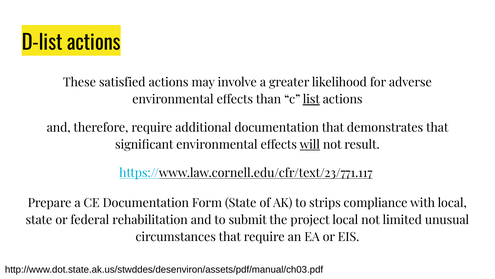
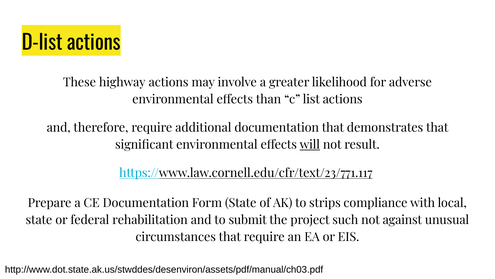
satisfied: satisfied -> highway
list underline: present -> none
project local: local -> such
limited: limited -> against
